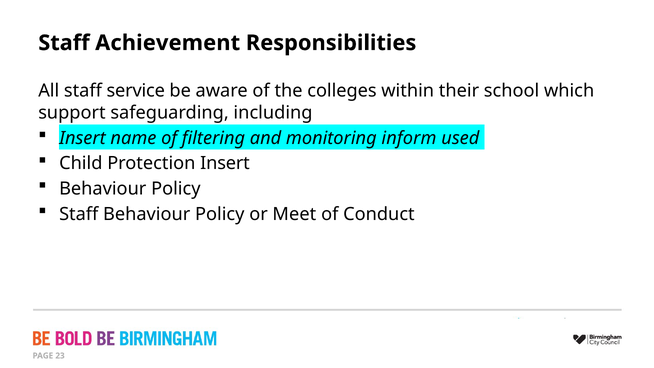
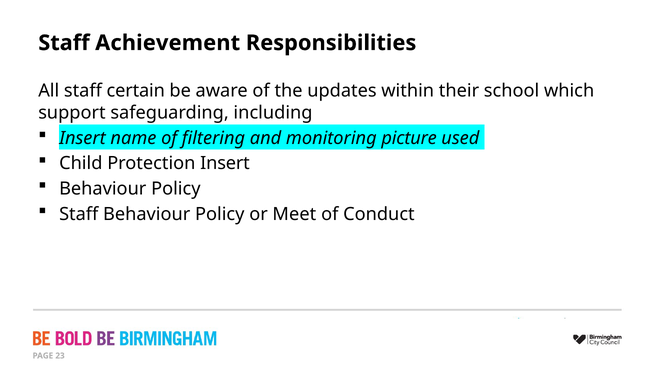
service: service -> certain
colleges: colleges -> updates
inform: inform -> picture
